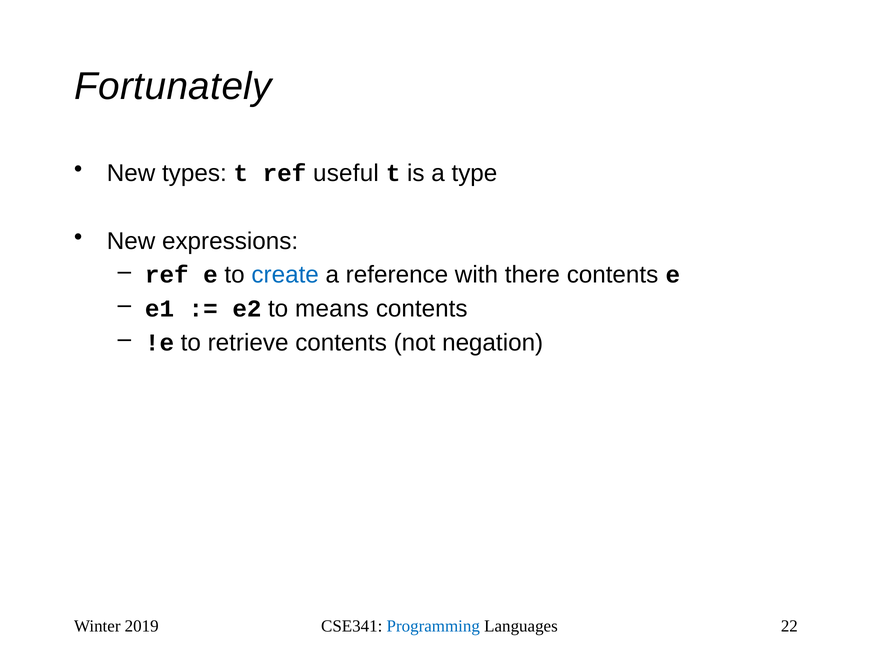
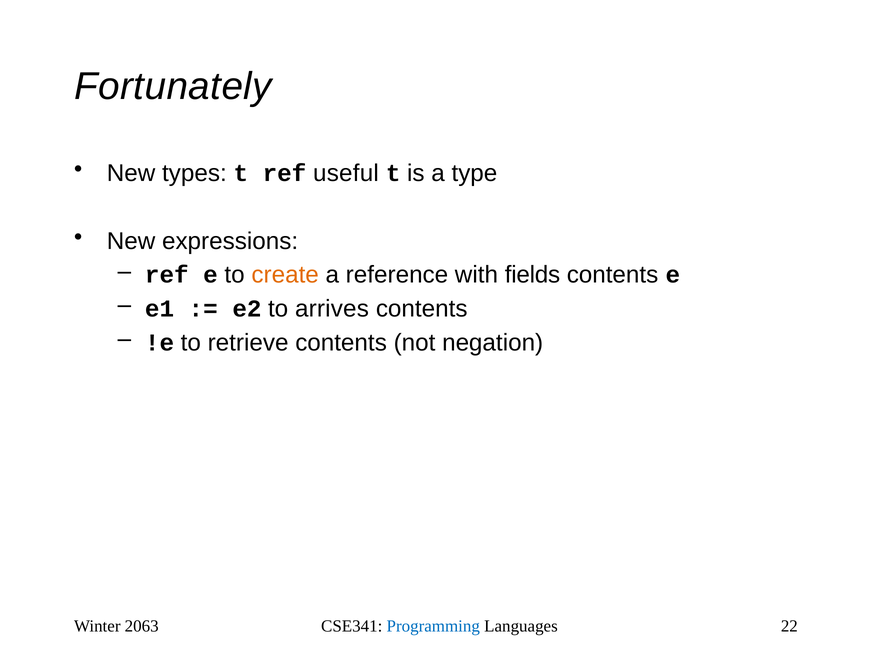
create colour: blue -> orange
there: there -> fields
means: means -> arrives
2019: 2019 -> 2063
